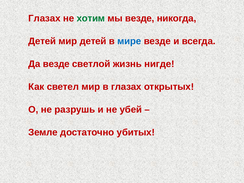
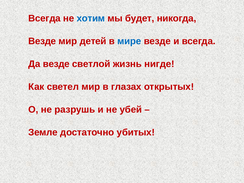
Глазах at (44, 18): Глазах -> Всегда
хотим colour: green -> blue
мы везде: везде -> будет
Детей at (42, 41): Детей -> Везде
